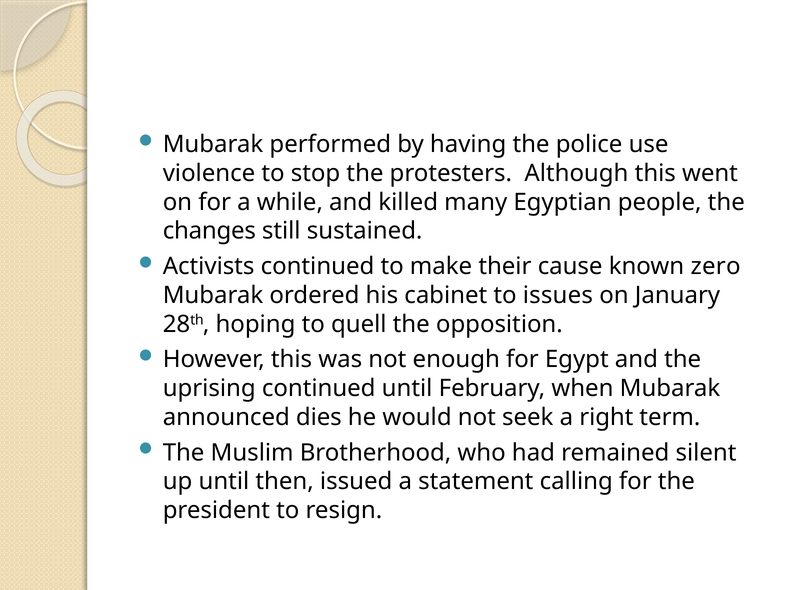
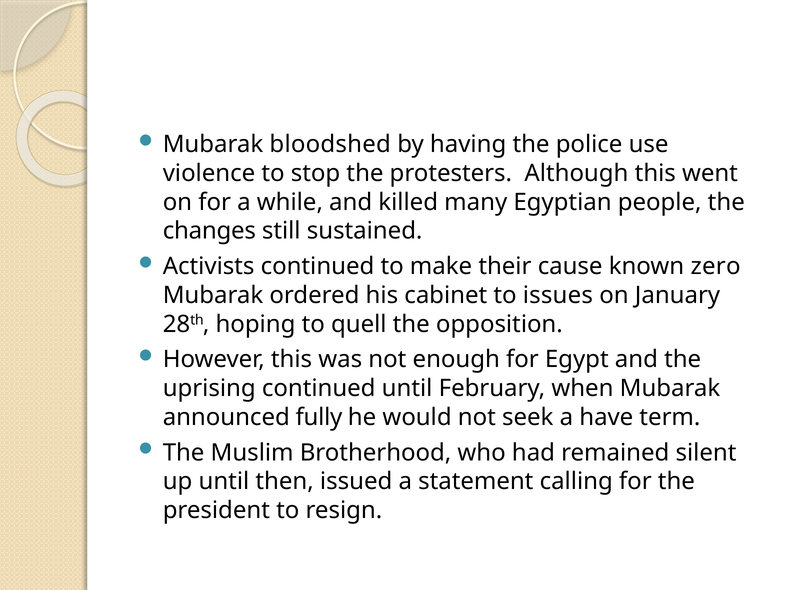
performed: performed -> bloodshed
dies: dies -> fully
right: right -> have
